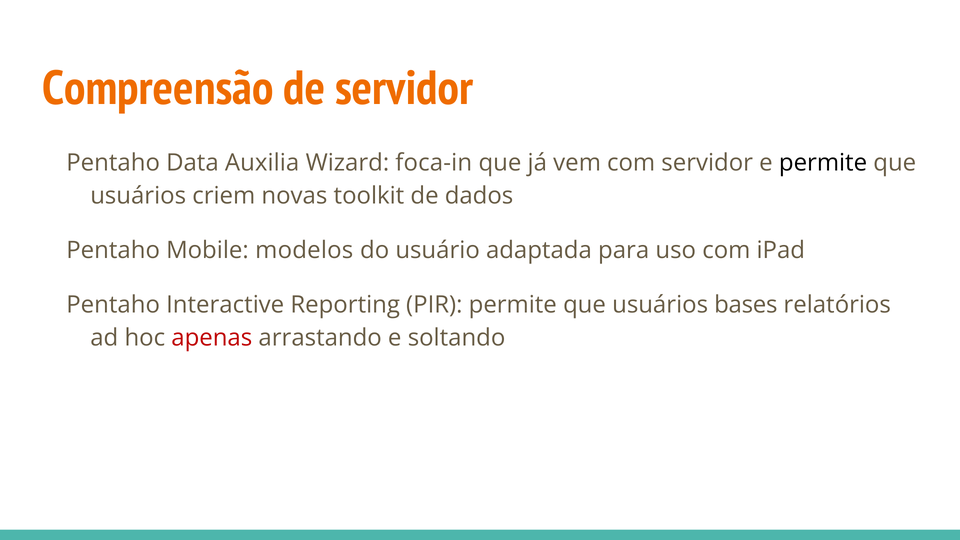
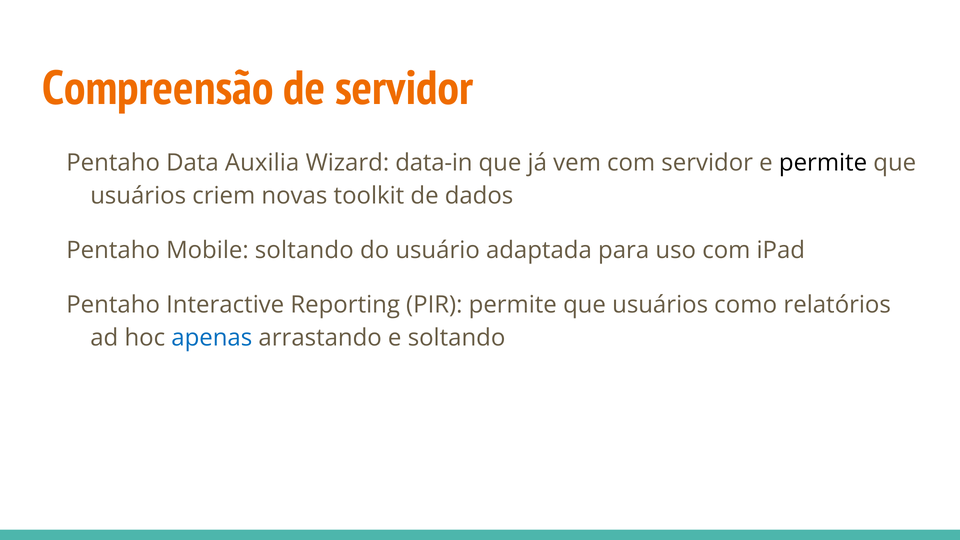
foca-in: foca-in -> data-in
Mobile modelos: modelos -> soltando
bases: bases -> como
apenas colour: red -> blue
